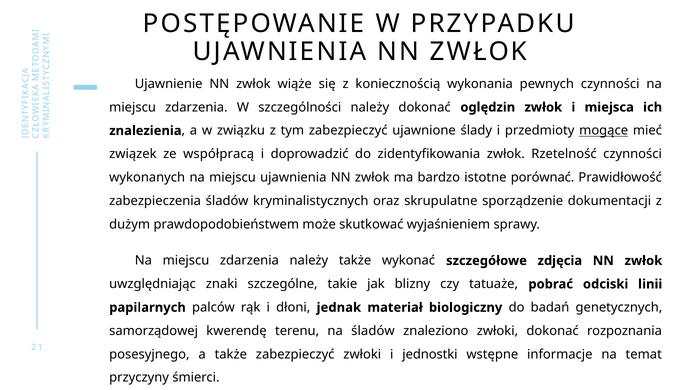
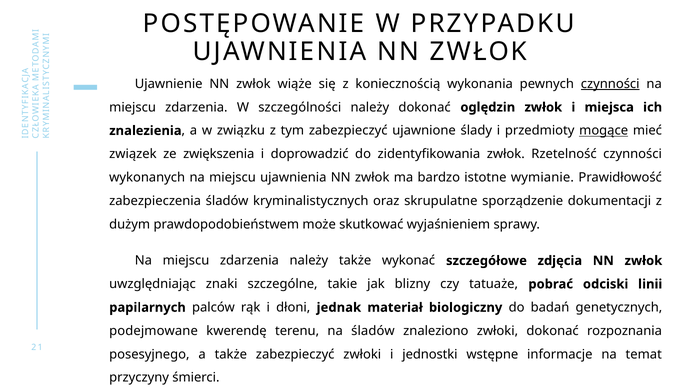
czynności at (610, 84) underline: none -> present
współpracą: współpracą -> zwiększenia
porównać: porównać -> wymianie
samorządowej: samorządowej -> podejmowane
